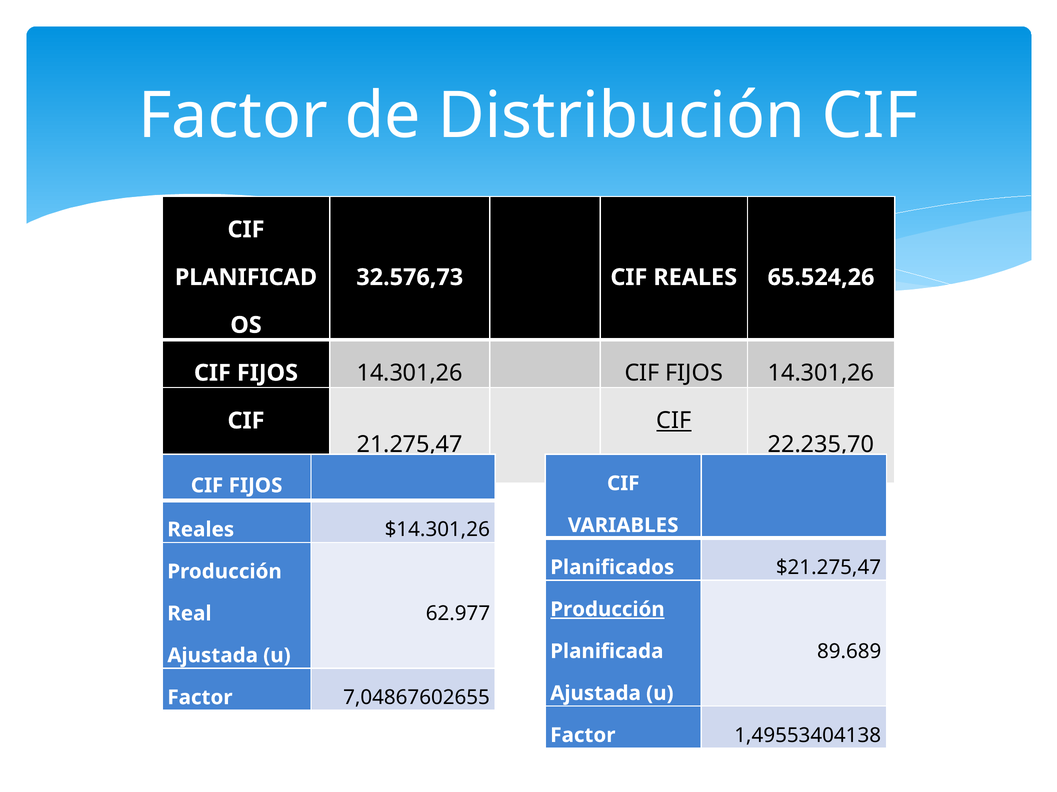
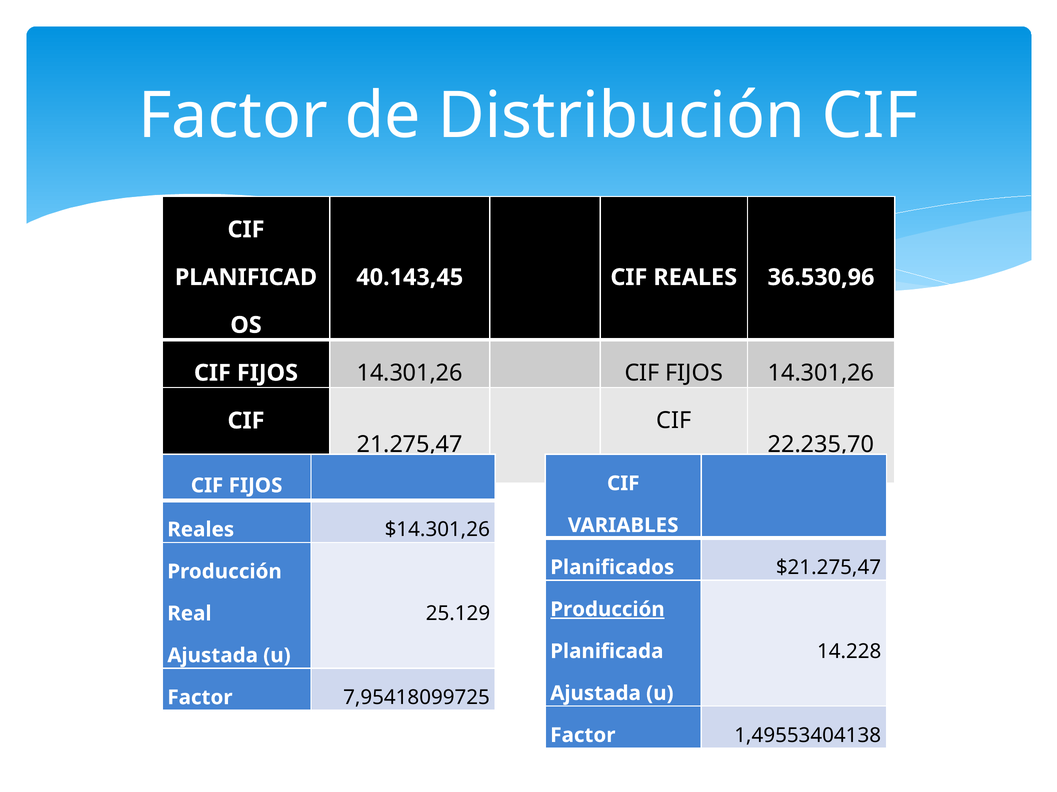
32.576,73: 32.576,73 -> 40.143,45
65.524,26: 65.524,26 -> 36.530,96
CIF at (674, 421) underline: present -> none
62.977: 62.977 -> 25.129
89.689: 89.689 -> 14.228
7,04867602655: 7,04867602655 -> 7,95418099725
